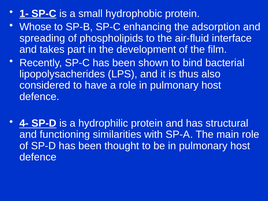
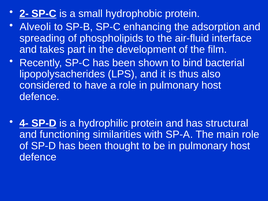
1-: 1- -> 2-
Whose: Whose -> Alveoli
